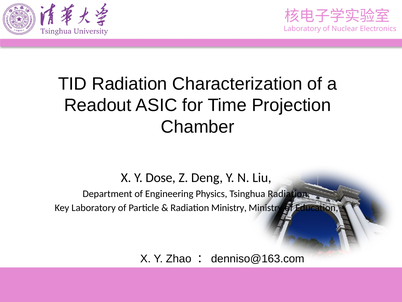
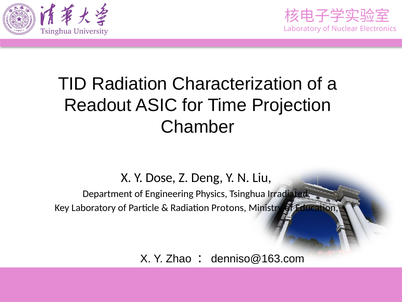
Tsinghua Radiation: Radiation -> Irradiated
Radiation Ministry: Ministry -> Protons
